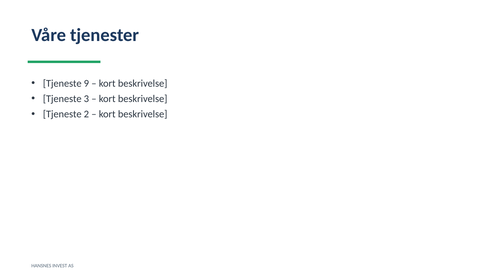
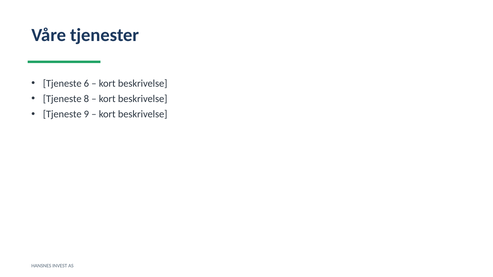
9: 9 -> 6
3: 3 -> 8
2: 2 -> 9
